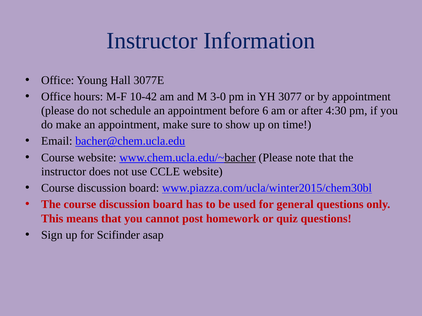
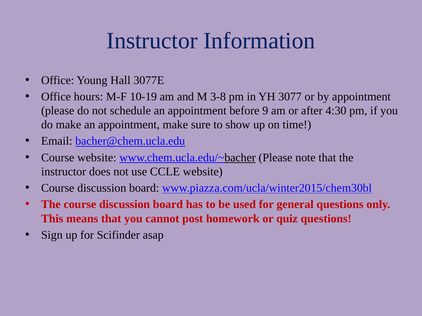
10-42: 10-42 -> 10-19
3-0: 3-0 -> 3-8
6: 6 -> 9
